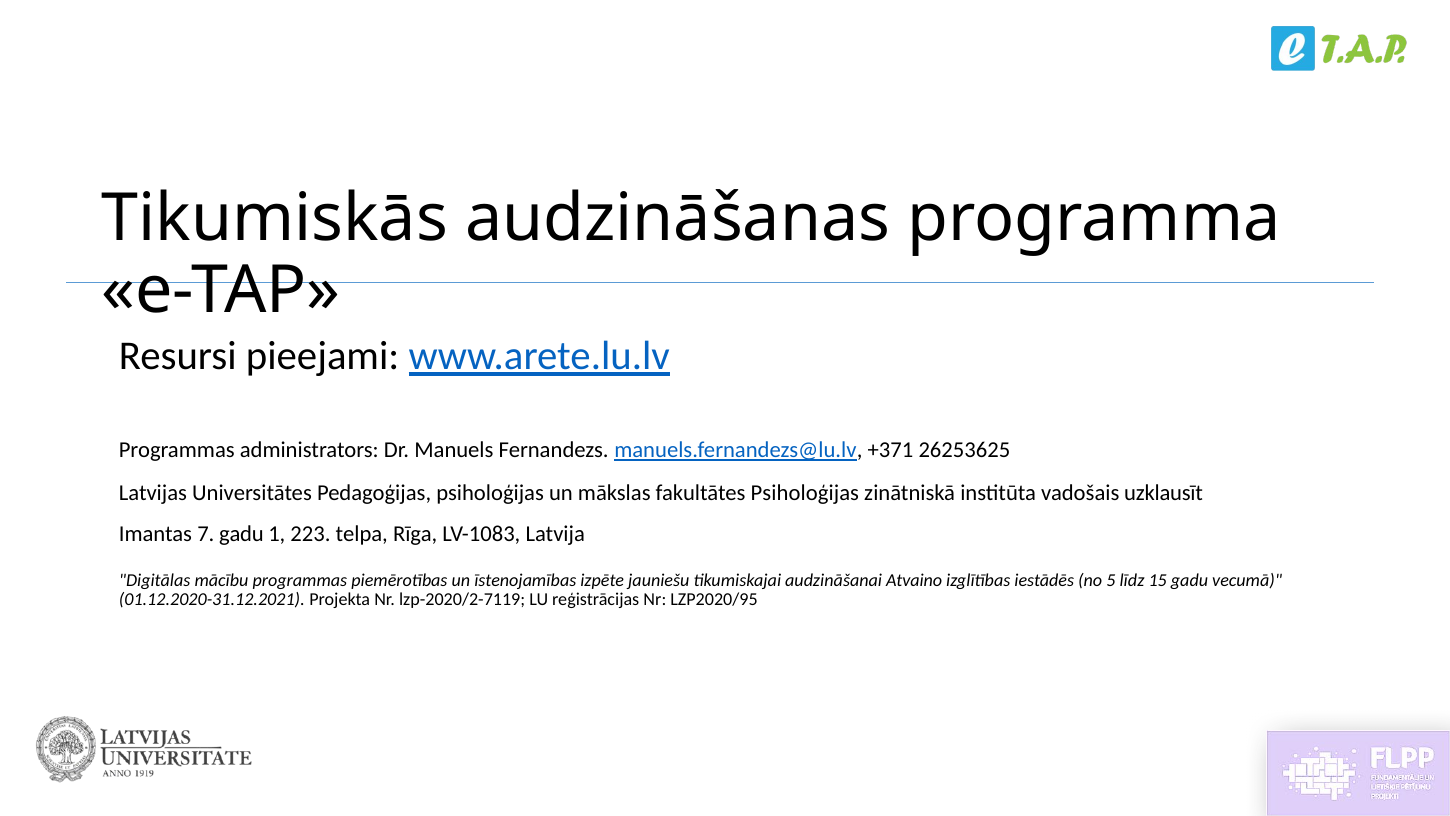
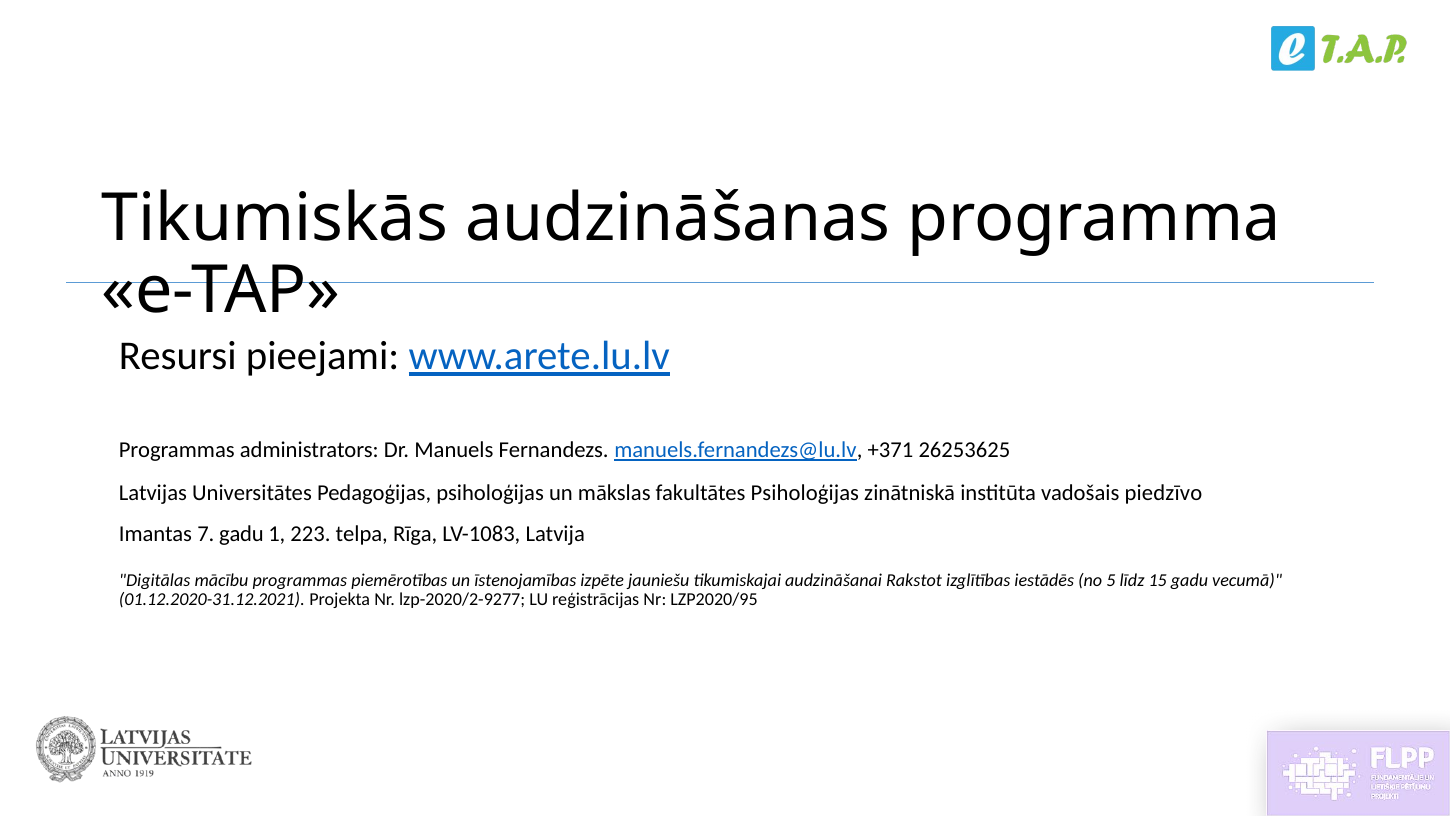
uzklausīt: uzklausīt -> piedzīvo
Atvaino: Atvaino -> Rakstot
lzp-2020/2-7119: lzp-2020/2-7119 -> lzp-2020/2-9277
